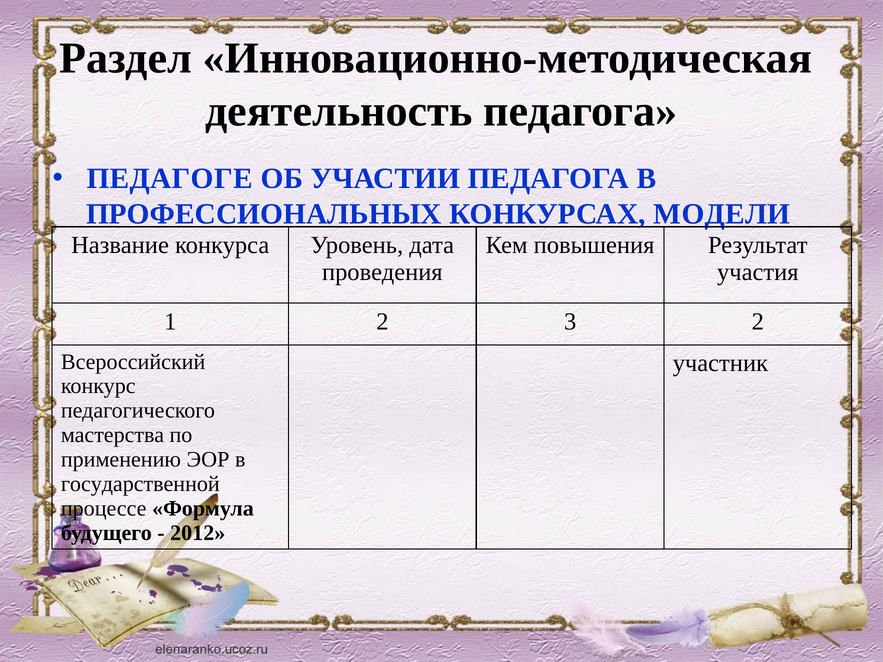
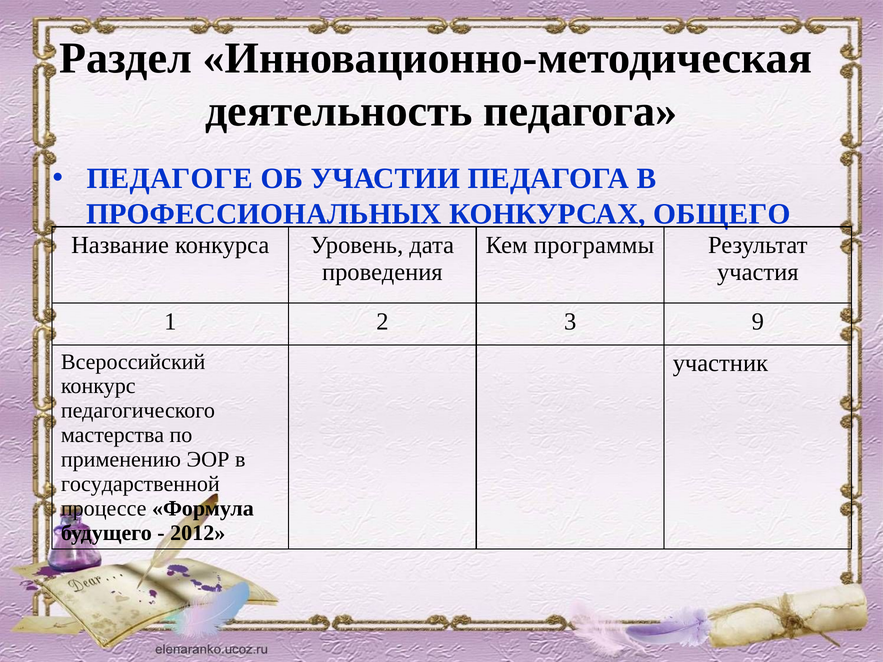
МОДЕЛИ: МОДЕЛИ -> ОБЩЕГО
повышения: повышения -> программы
3 2: 2 -> 9
